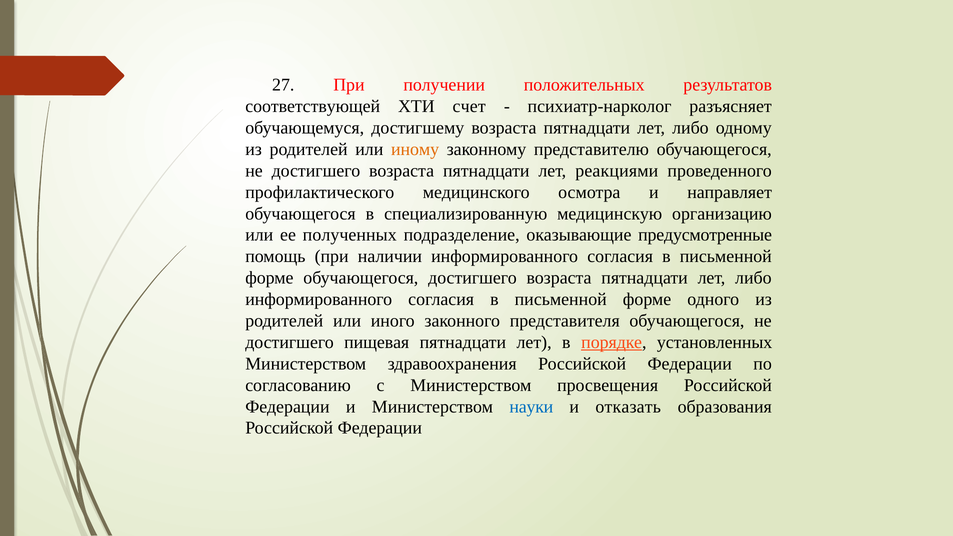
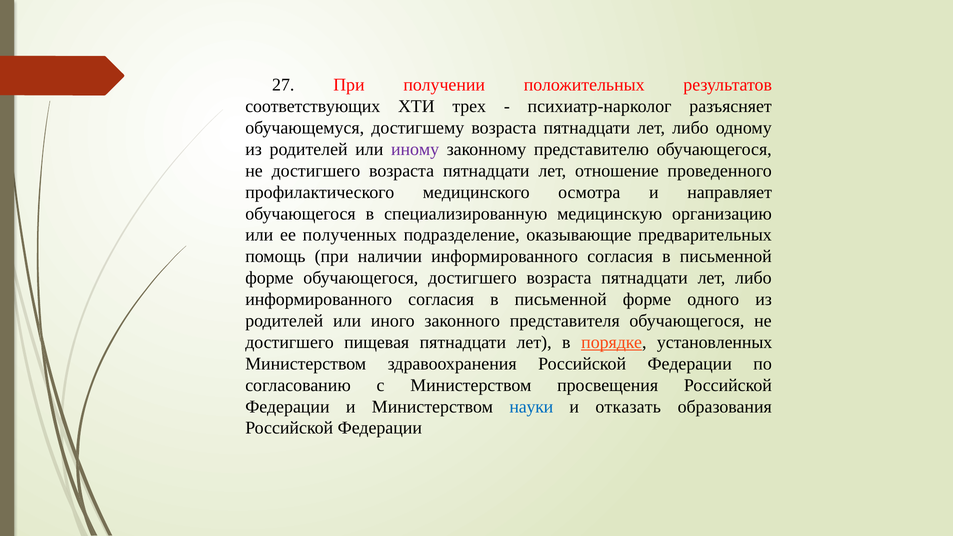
соответствующей: соответствующей -> соответствующих
счет: счет -> трех
иному colour: orange -> purple
реакциями: реакциями -> отношение
предусмотренные: предусмотренные -> предварительных
